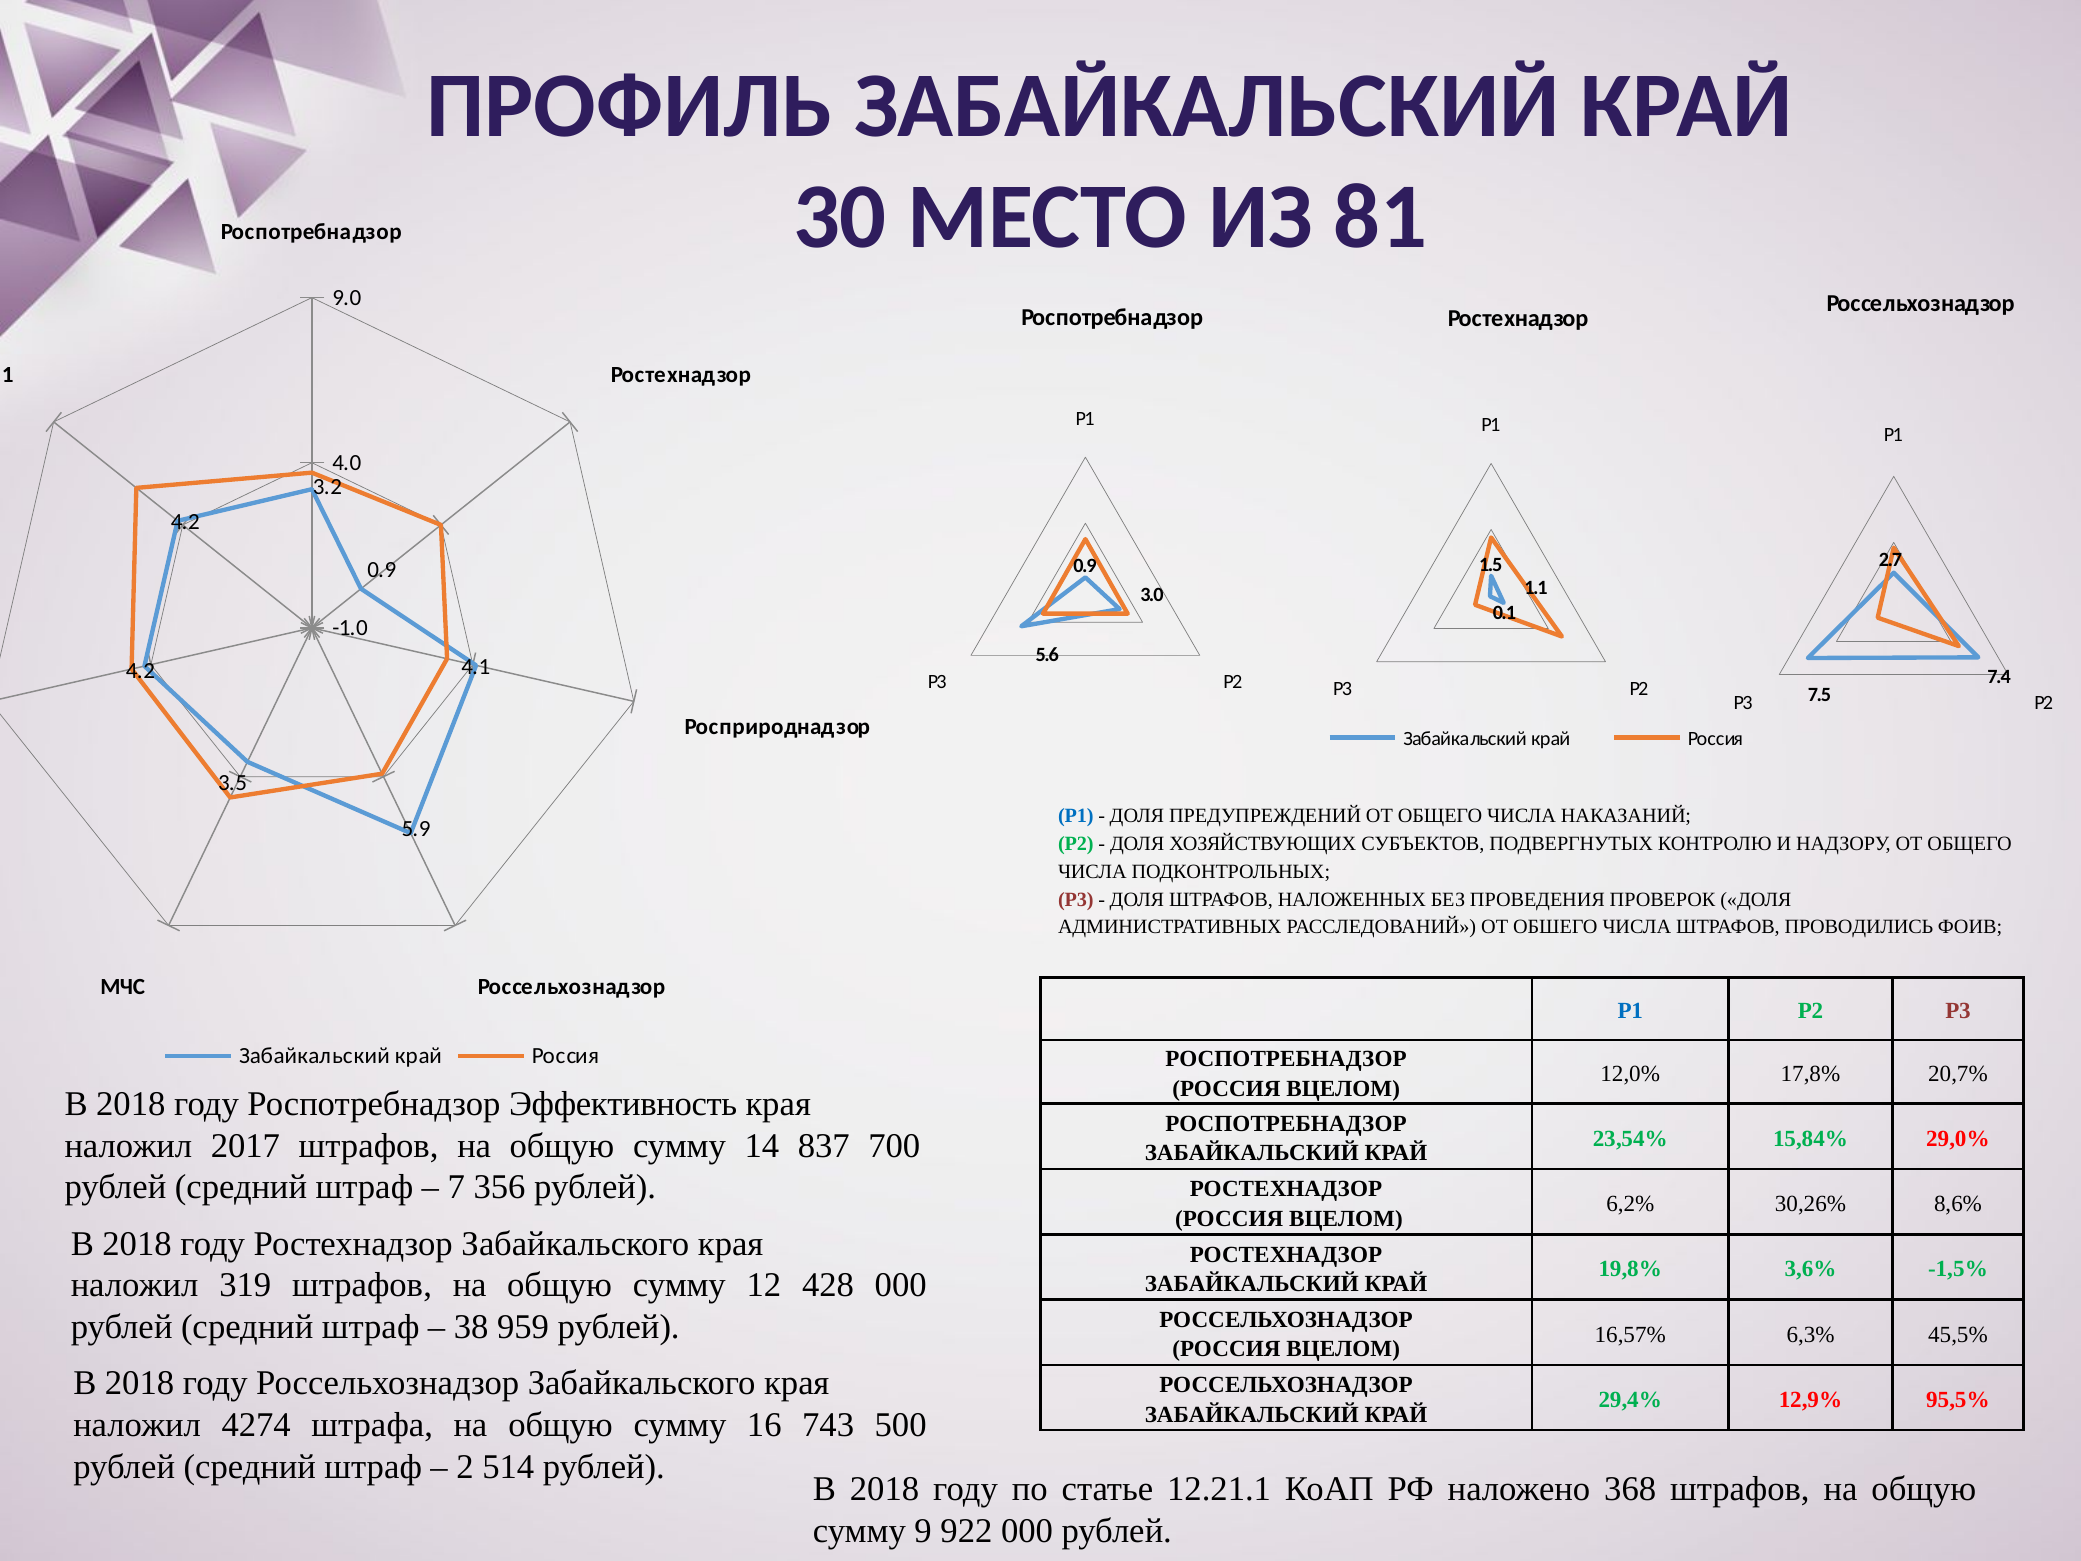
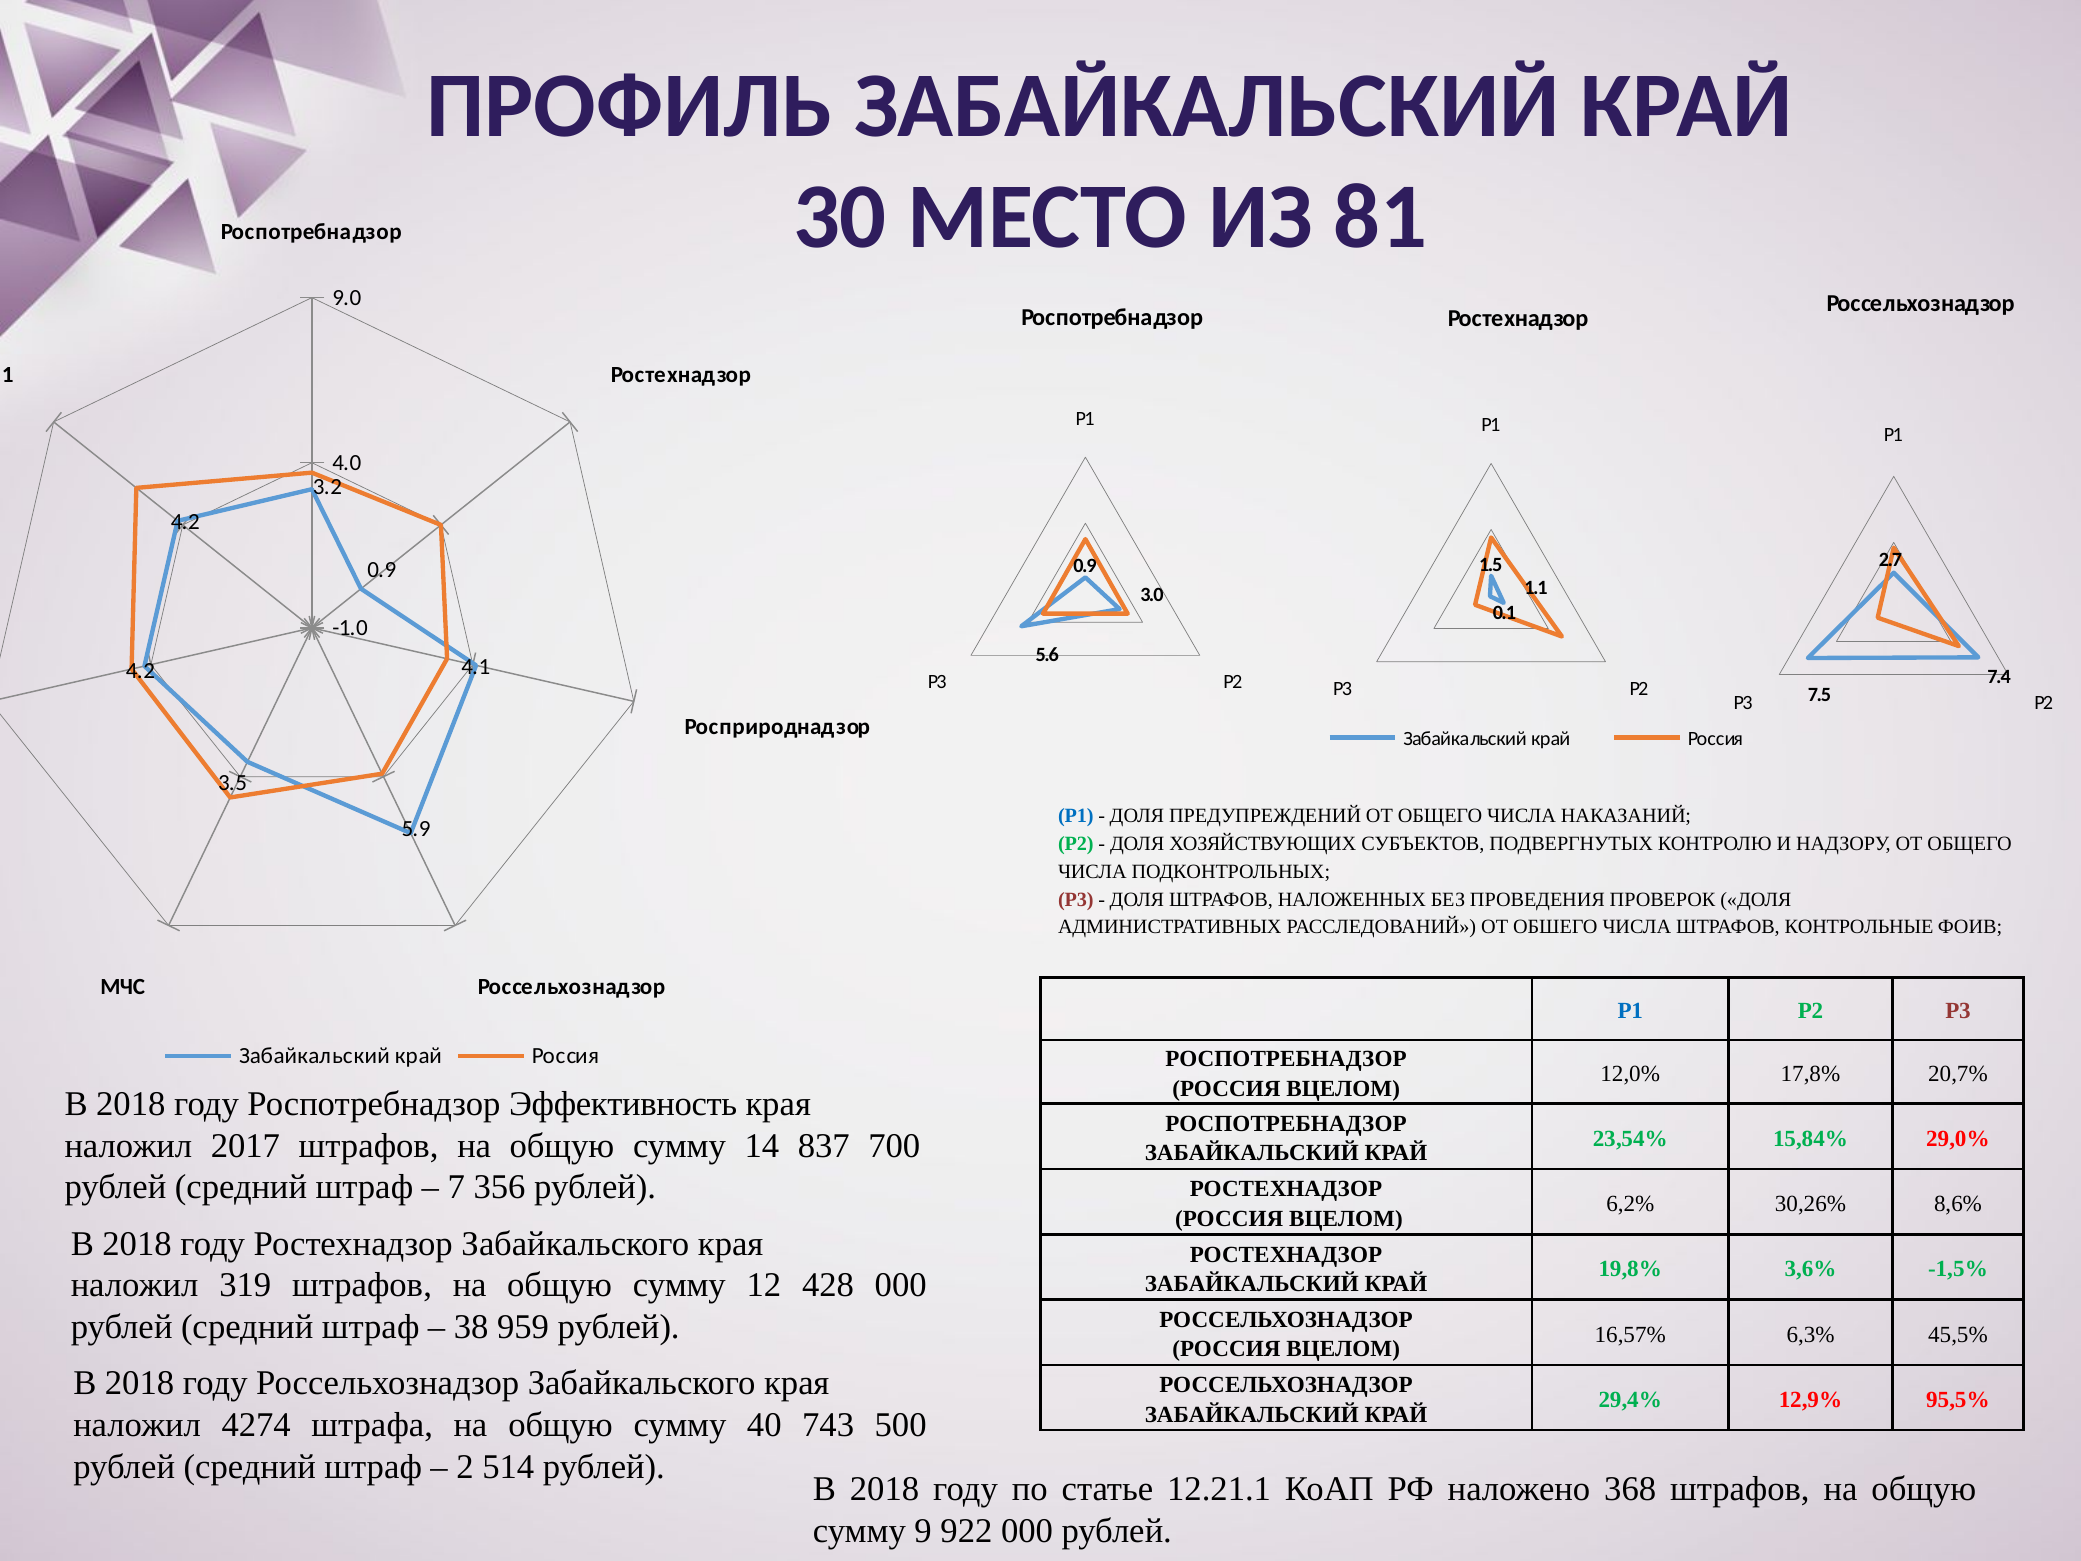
ПРОВОДИЛИСЬ: ПРОВОДИЛИСЬ -> КОНТРОЛЬНЫЕ
16: 16 -> 40
